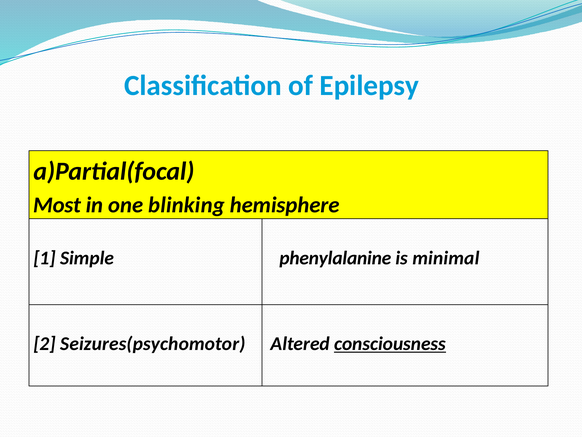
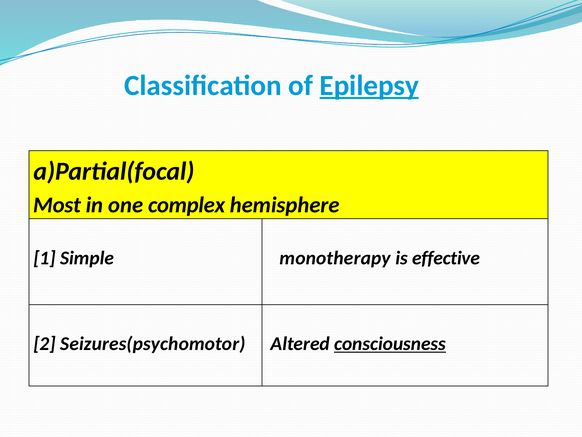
Epilepsy underline: none -> present
blinking: blinking -> complex
phenylalanine: phenylalanine -> monotherapy
minimal: minimal -> effective
